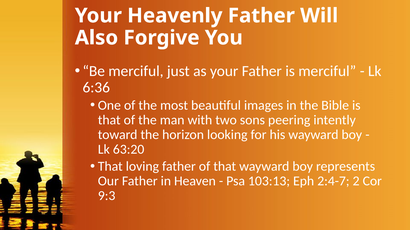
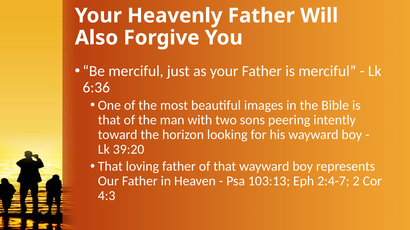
63:20: 63:20 -> 39:20
9:3: 9:3 -> 4:3
